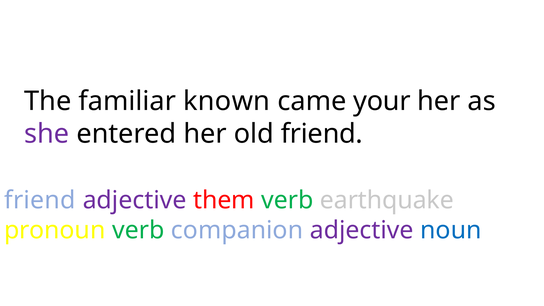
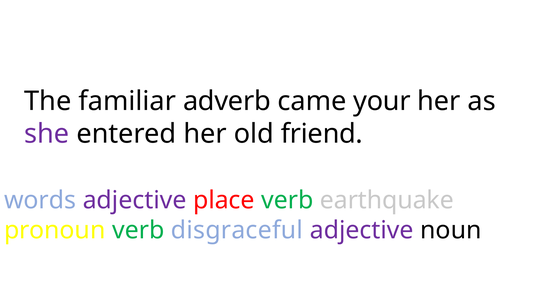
known: known -> adverb
friend at (40, 200): friend -> words
them: them -> place
companion: companion -> disgraceful
noun colour: blue -> black
